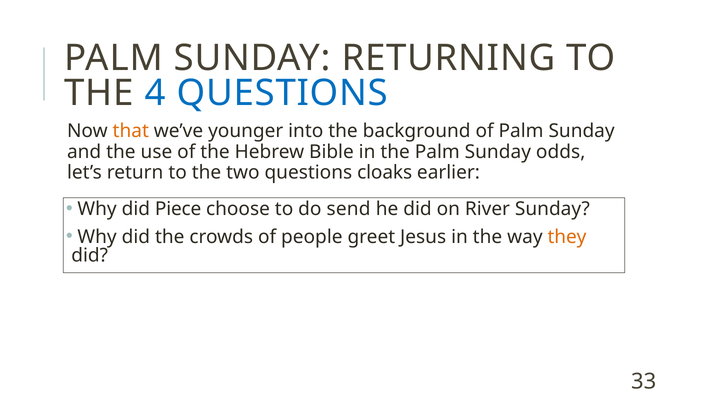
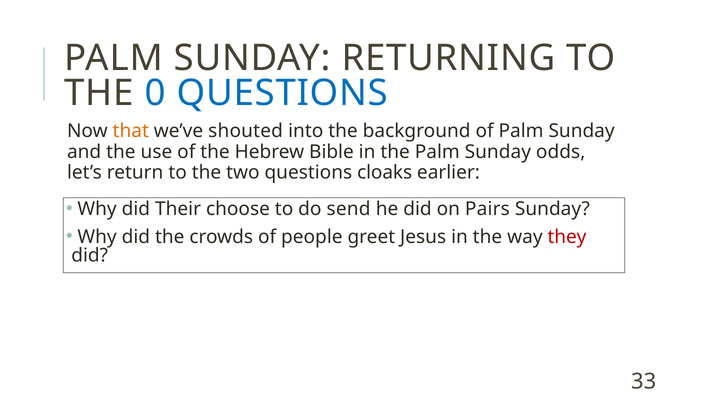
4: 4 -> 0
younger: younger -> shouted
Piece: Piece -> Their
River: River -> Pairs
they colour: orange -> red
